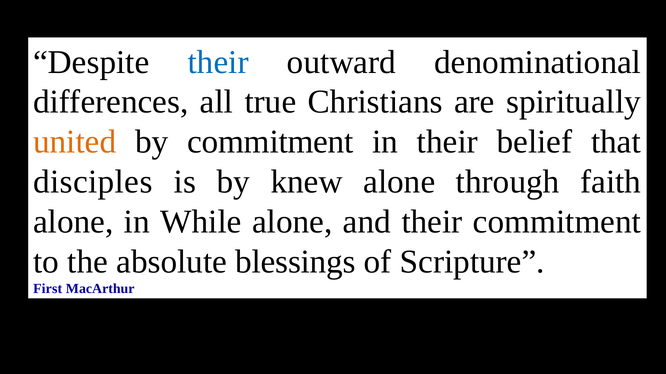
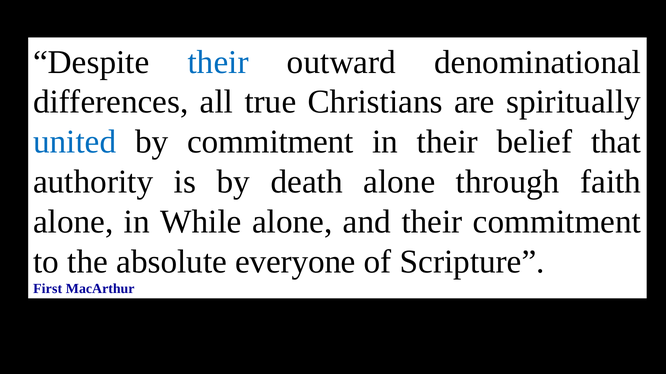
united colour: orange -> blue
disciples: disciples -> authority
knew: knew -> death
blessings: blessings -> everyone
